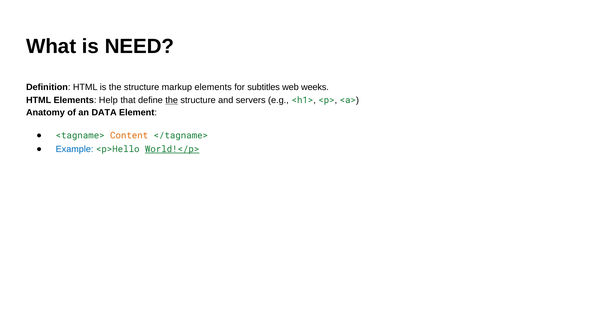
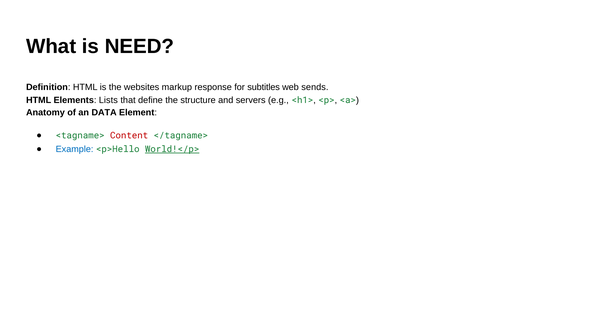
is the structure: structure -> websites
markup elements: elements -> response
weeks: weeks -> sends
Help: Help -> Lists
the at (172, 100) underline: present -> none
Content colour: orange -> red
